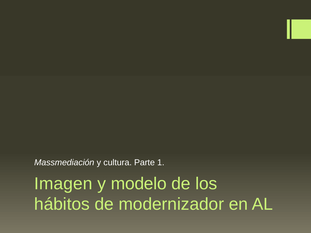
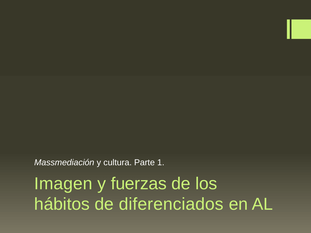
modelo: modelo -> fuerzas
modernizador: modernizador -> diferenciados
